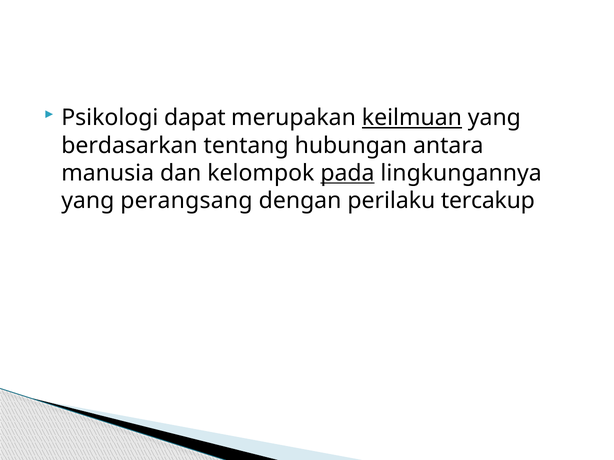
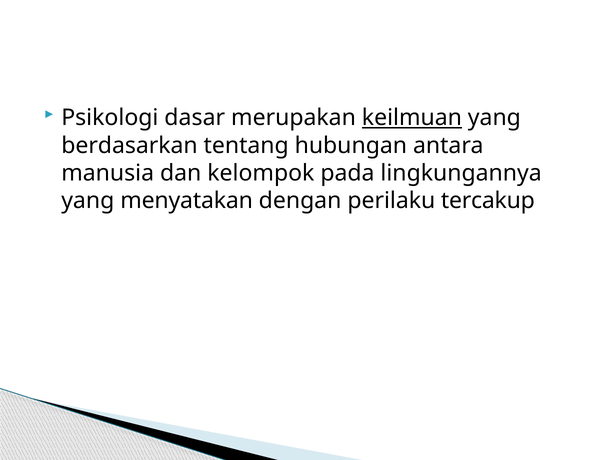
dapat: dapat -> dasar
pada underline: present -> none
perangsang: perangsang -> menyatakan
